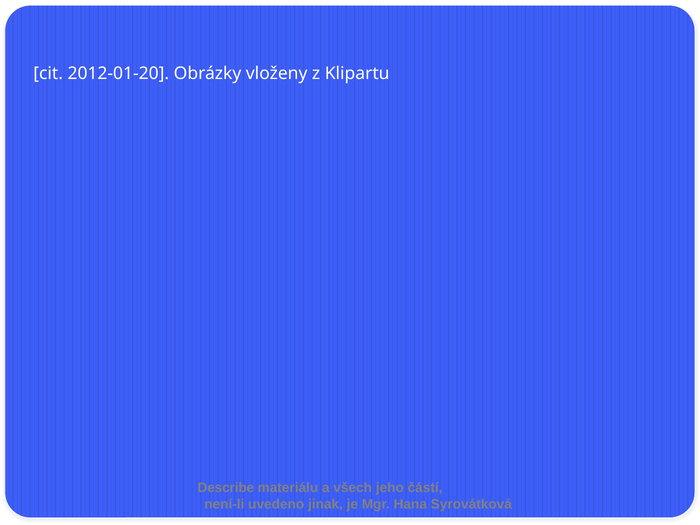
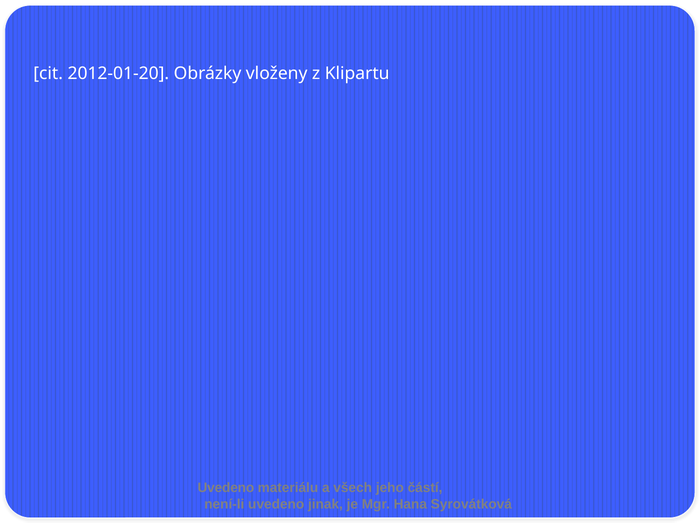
Describe at (226, 488): Describe -> Uvedeno
